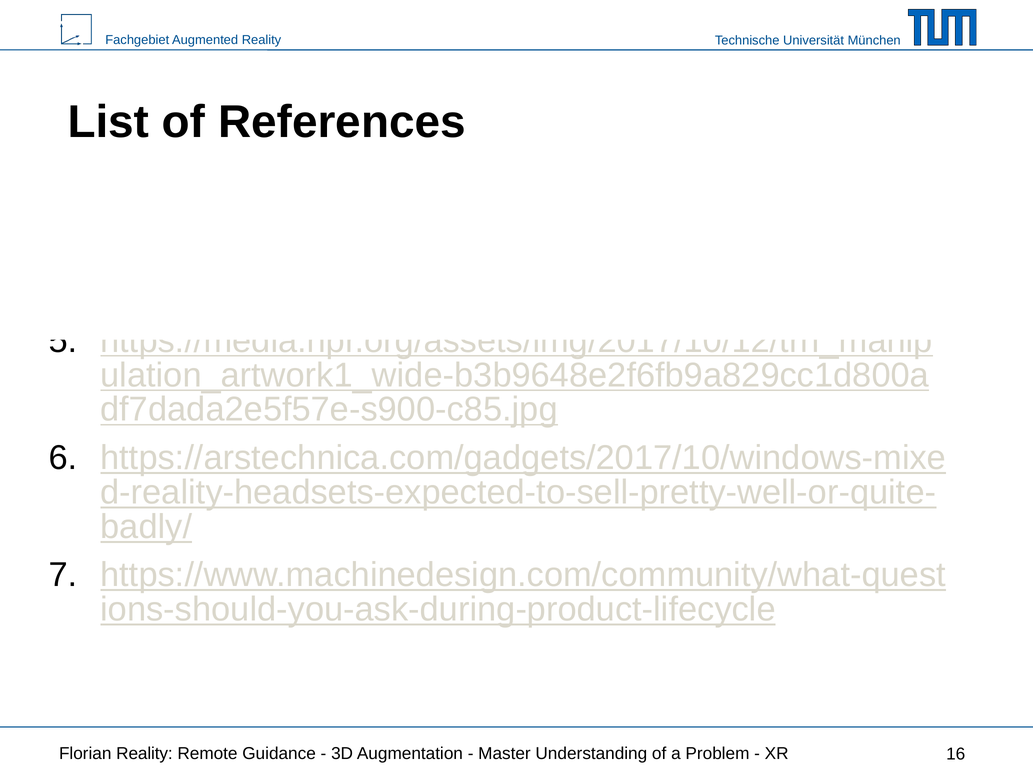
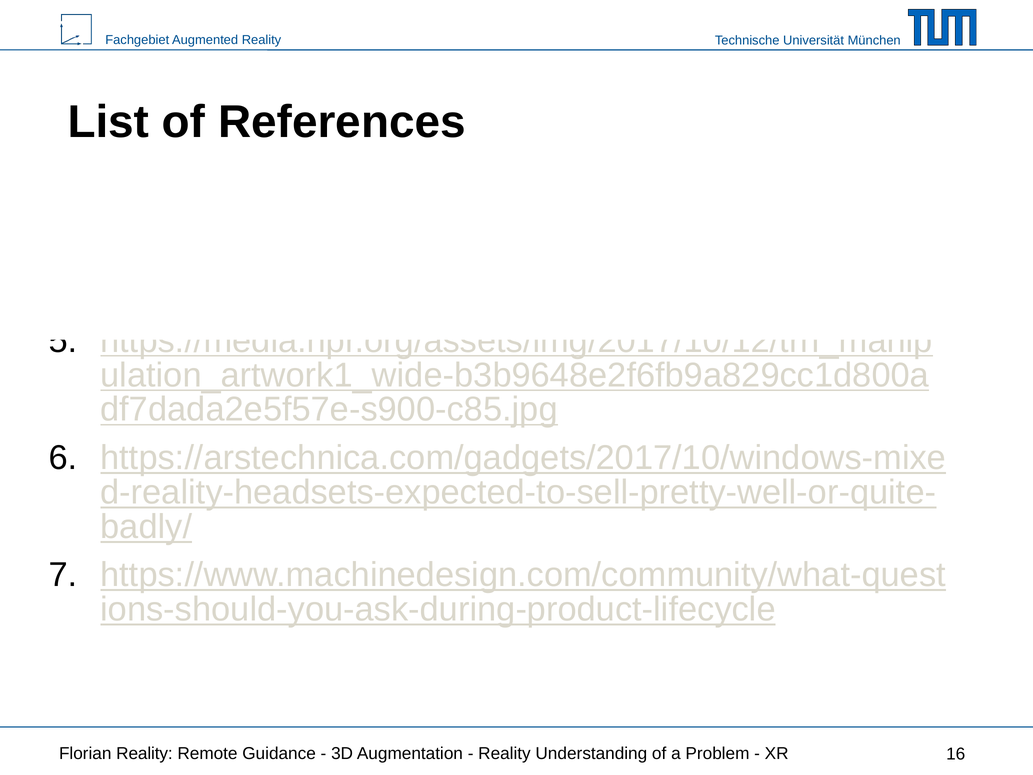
Master at (504, 753): Master -> Reality
